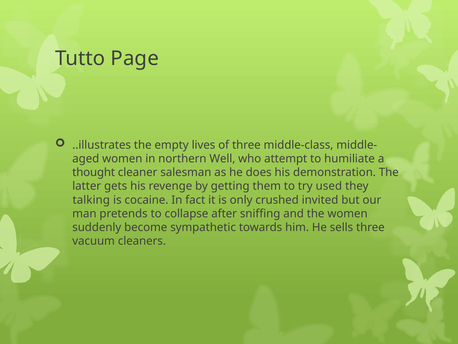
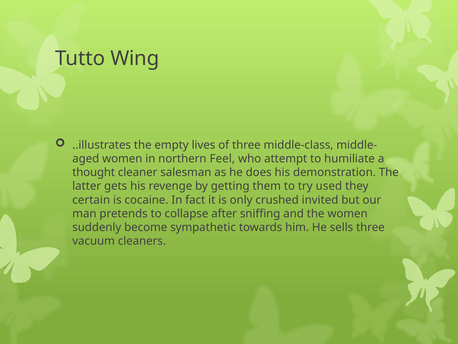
Page: Page -> Wing
Well: Well -> Feel
talking: talking -> certain
